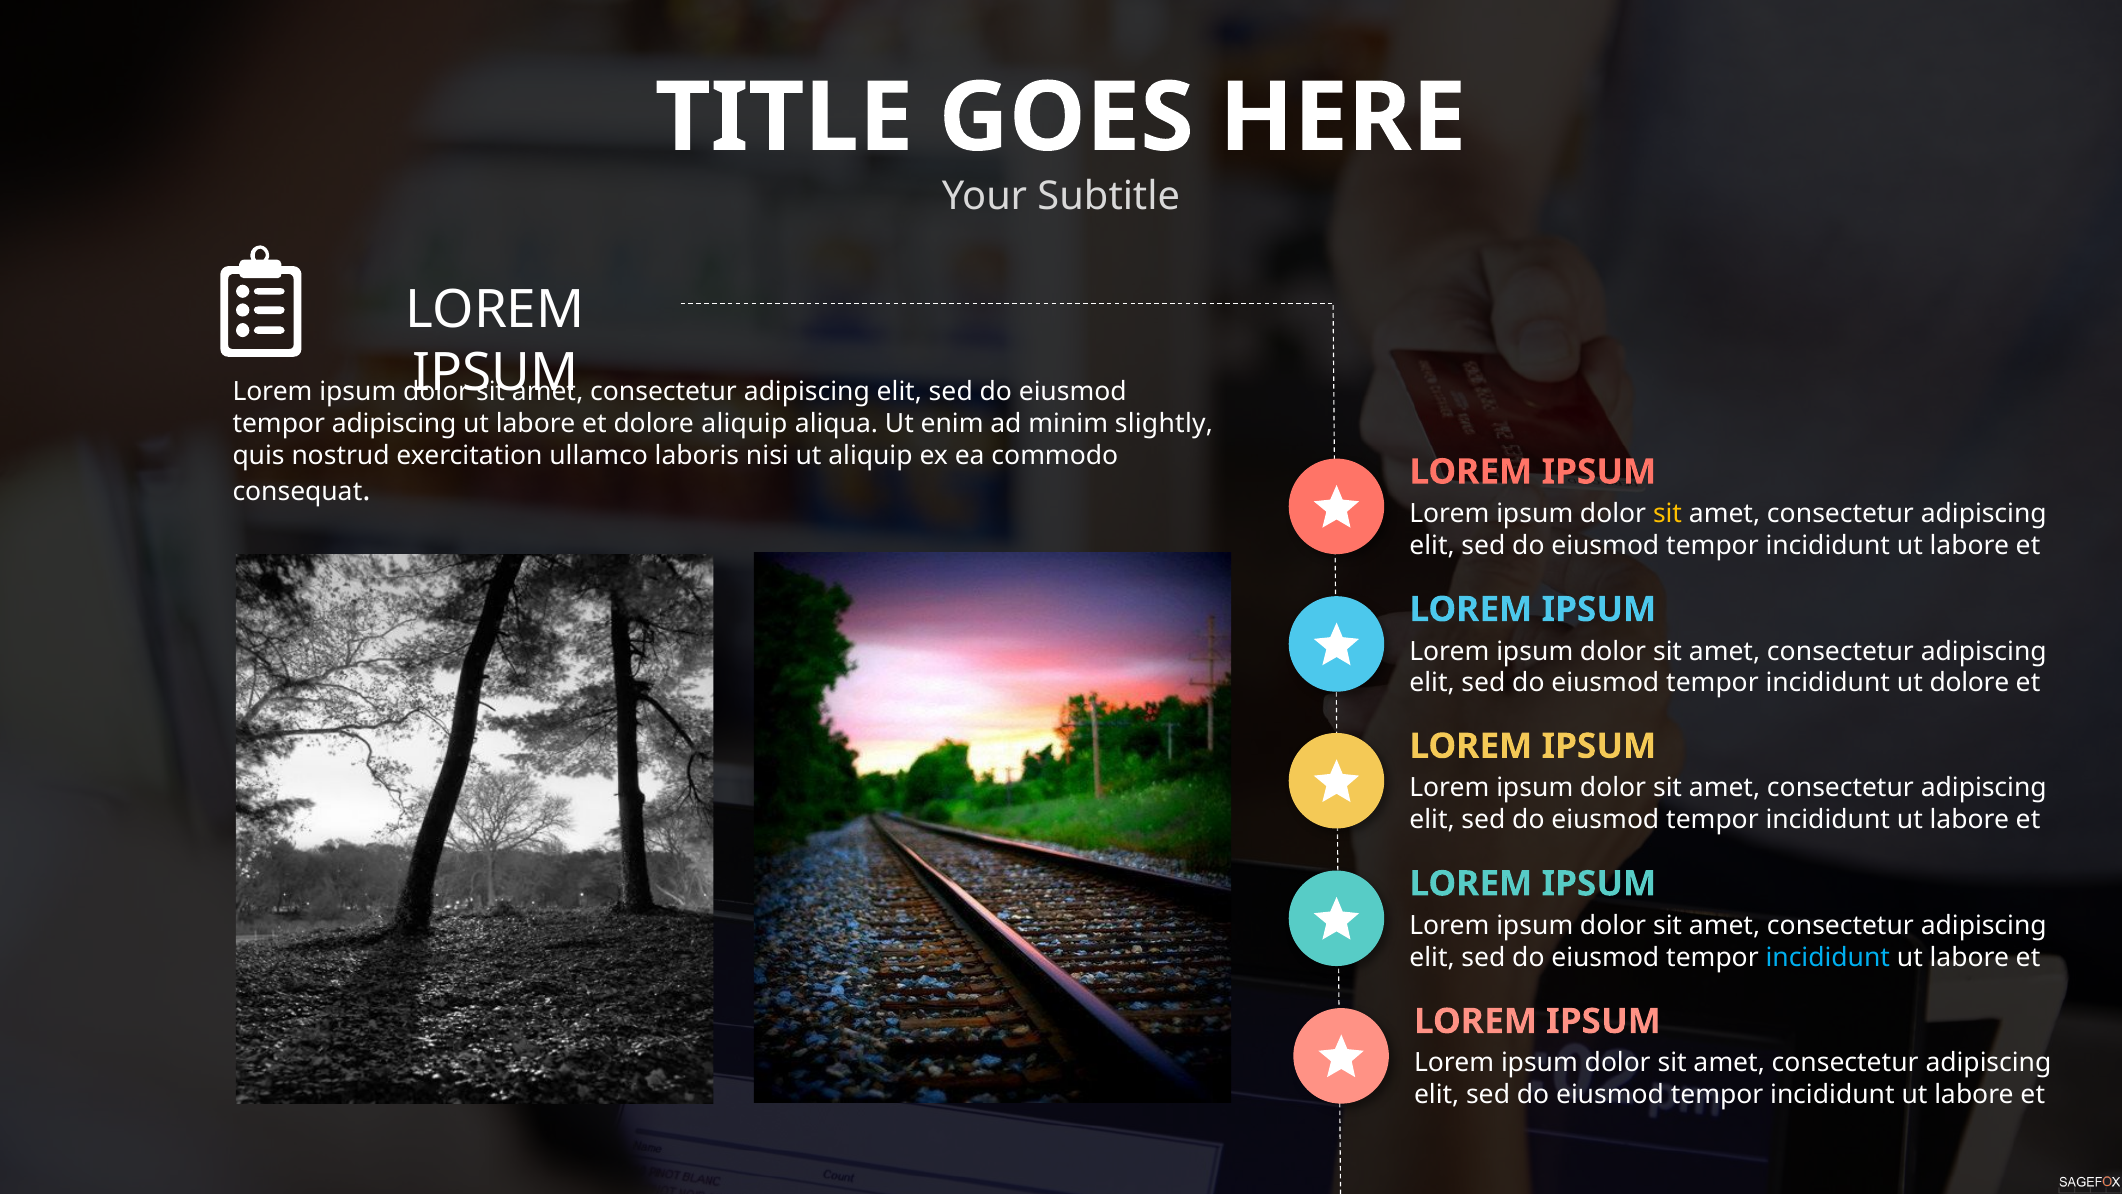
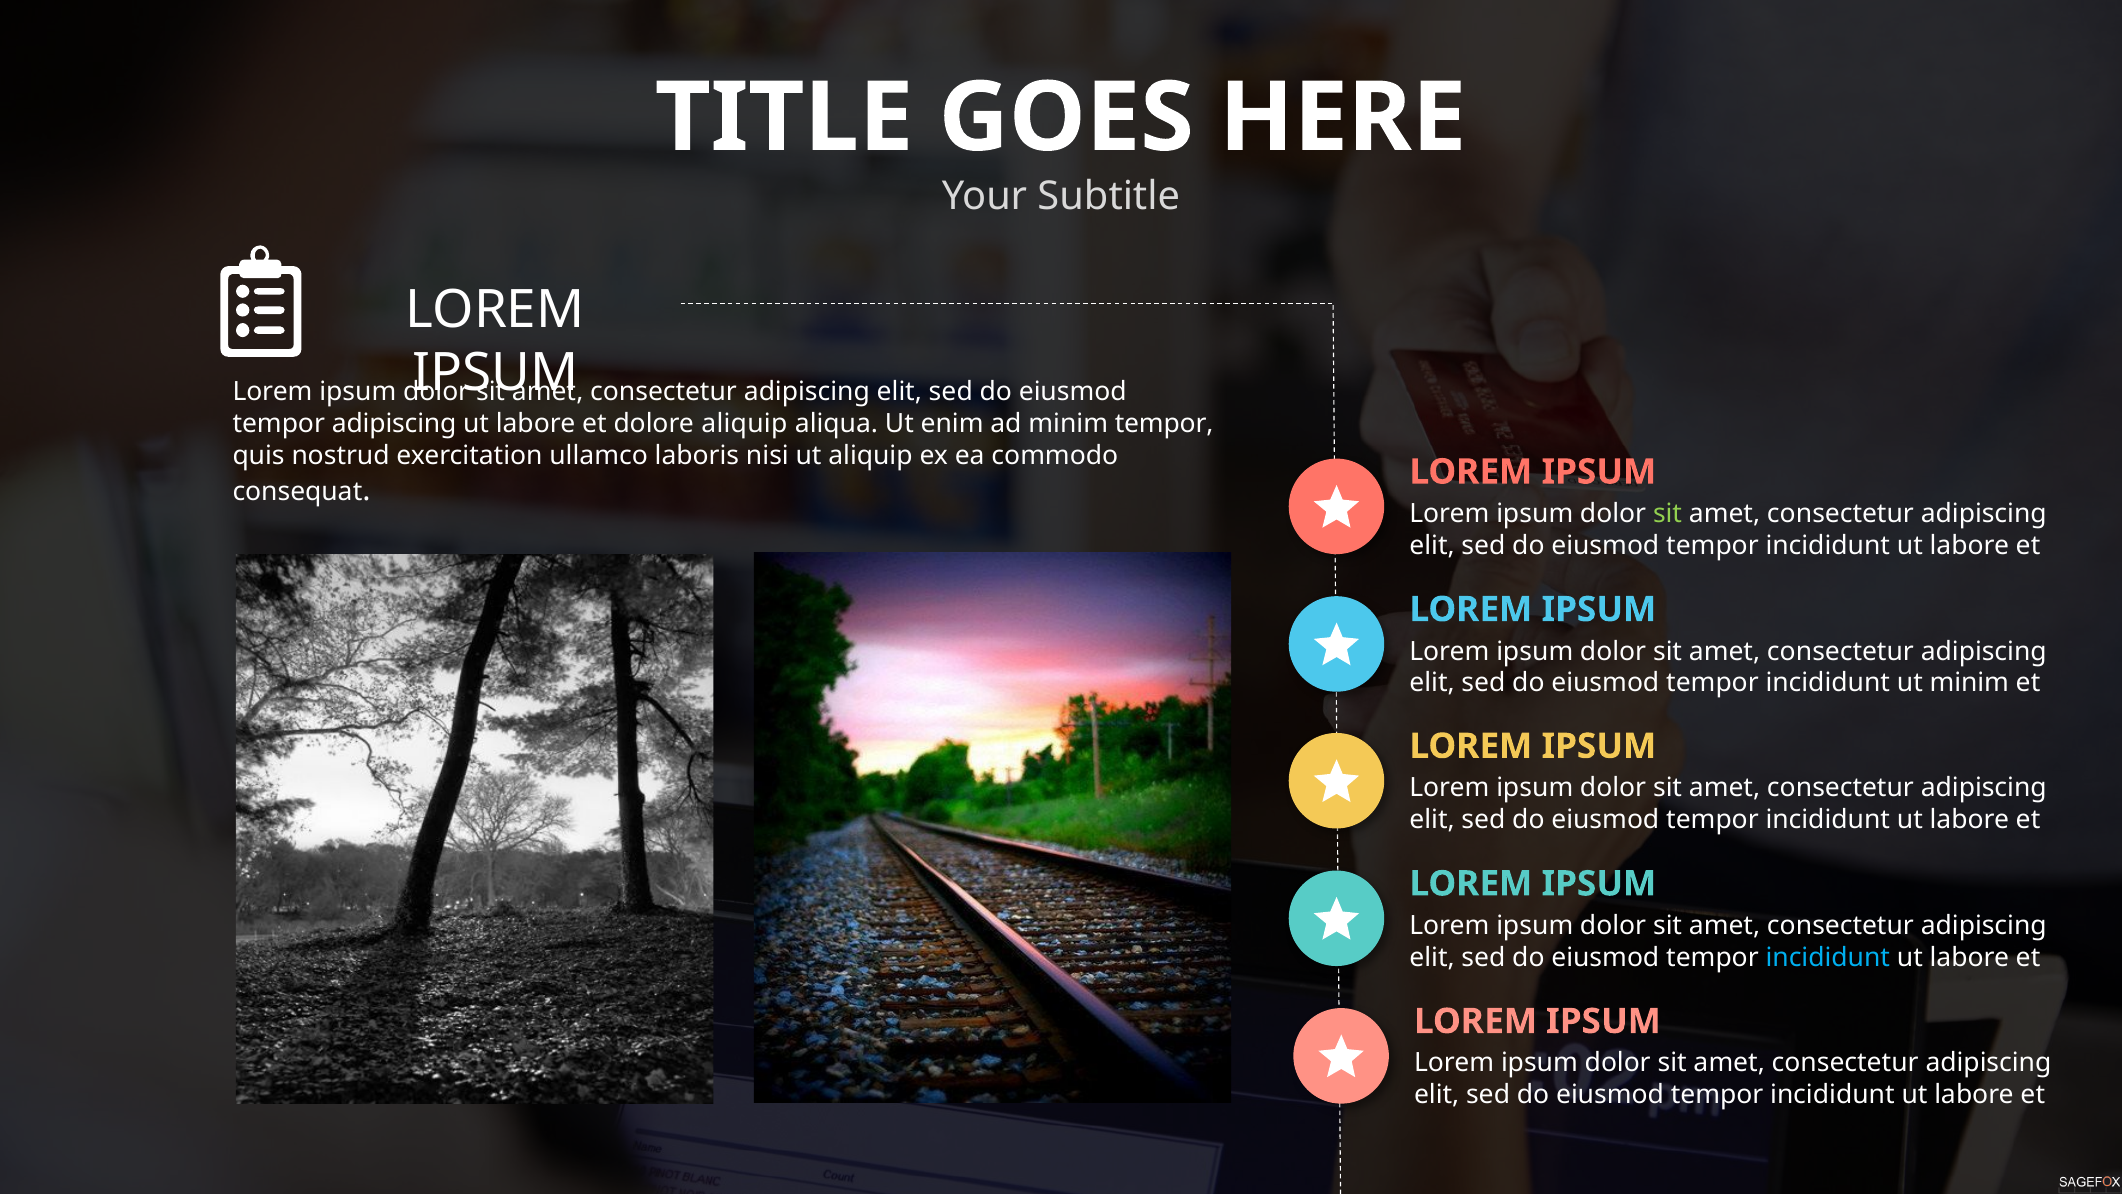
minim slightly: slightly -> tempor
sit at (1668, 514) colour: yellow -> light green
ut dolore: dolore -> minim
